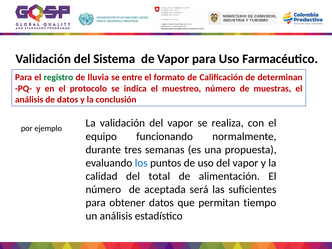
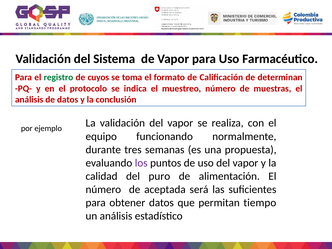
lluvia: lluvia -> cuyos
entre: entre -> toma
los colour: blue -> purple
total: total -> puro
